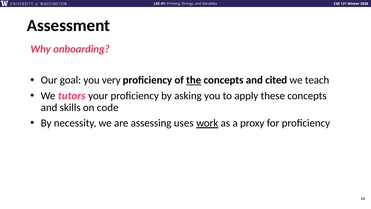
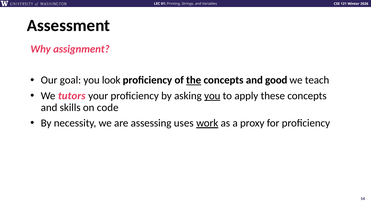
onboarding: onboarding -> assignment
very: very -> look
cited: cited -> good
you at (212, 96) underline: none -> present
